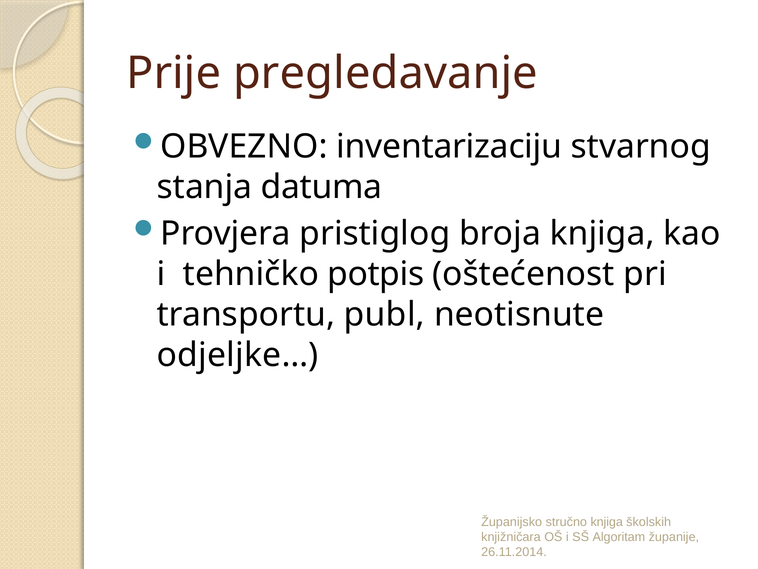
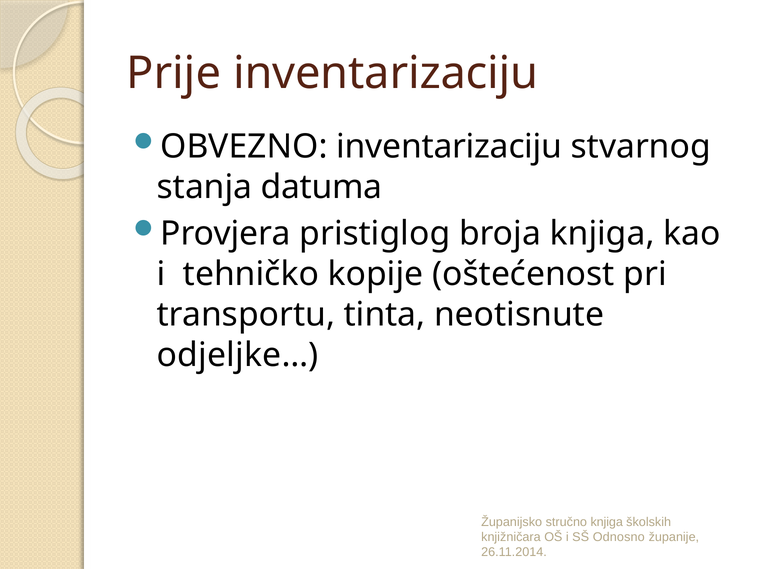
Prije pregledavanje: pregledavanje -> inventarizaciju
potpis: potpis -> kopije
publ: publ -> tinta
Algoritam: Algoritam -> Odnosno
